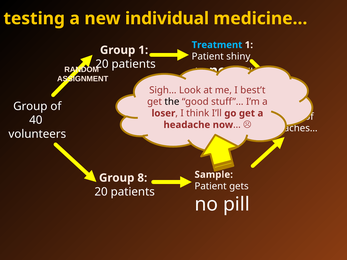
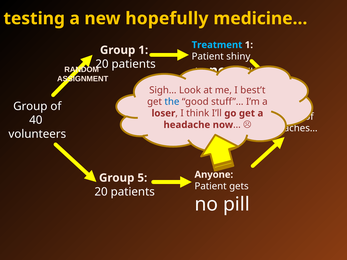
individual: individual -> hopefully
the at (172, 102) colour: black -> blue
Sample: Sample -> Anyone
8: 8 -> 5
